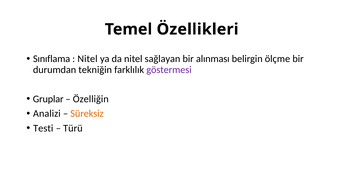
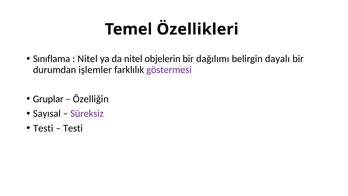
sağlayan: sağlayan -> objelerin
alınması: alınması -> dağılımı
ölçme: ölçme -> dayalı
tekniğin: tekniğin -> işlemler
Analizi: Analizi -> Sayısal
Süreksiz colour: orange -> purple
Türü at (73, 128): Türü -> Testi
